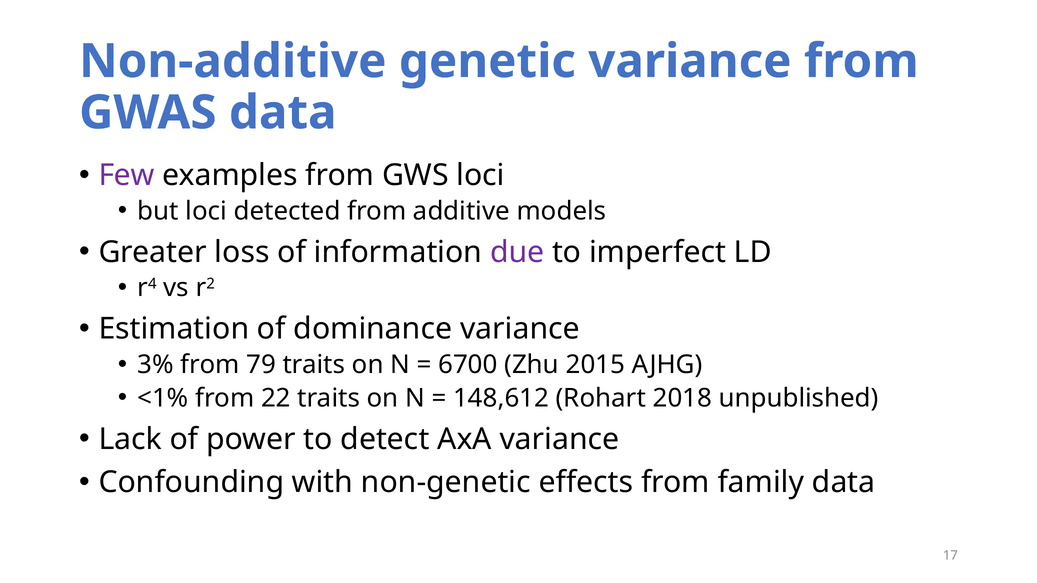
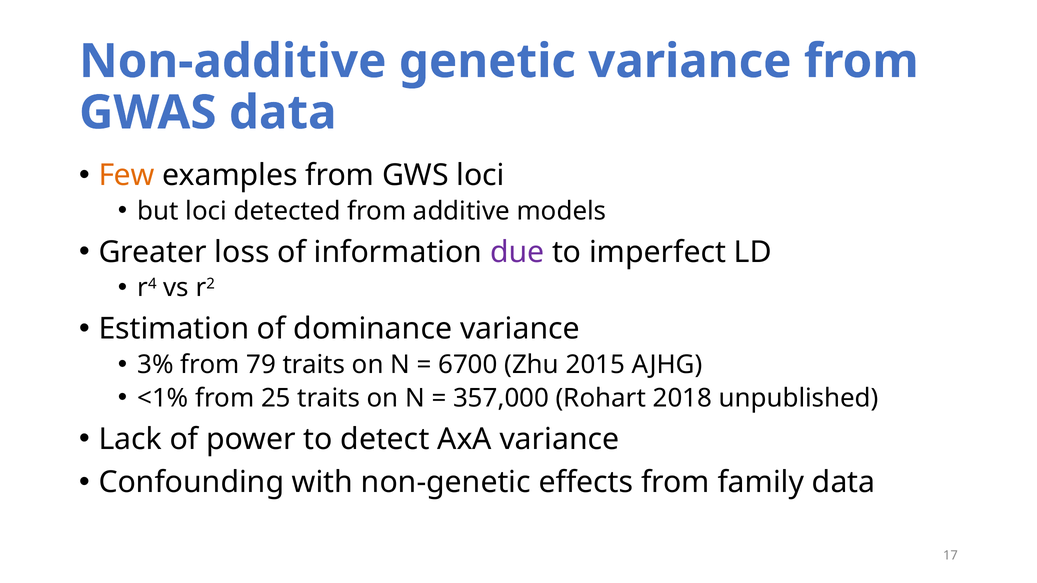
Few colour: purple -> orange
22: 22 -> 25
148,612: 148,612 -> 357,000
